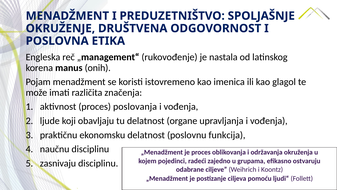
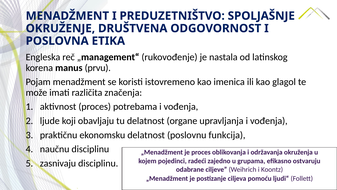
onih: onih -> prvu
poslovanja: poslovanja -> potrebama
